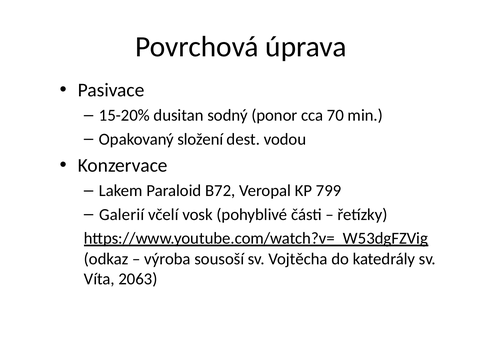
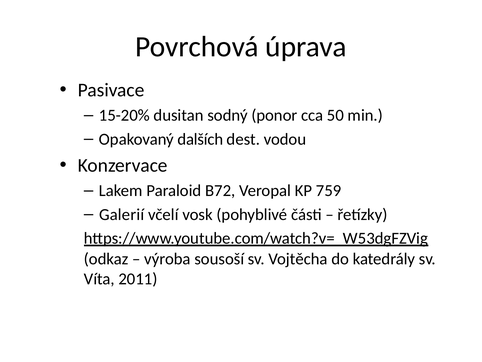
70: 70 -> 50
složení: složení -> dalších
799: 799 -> 759
2063: 2063 -> 2011
